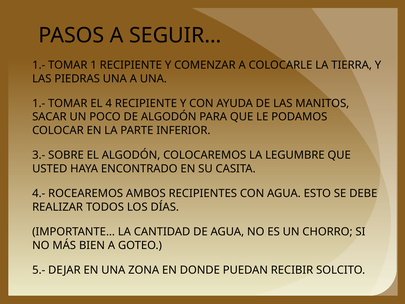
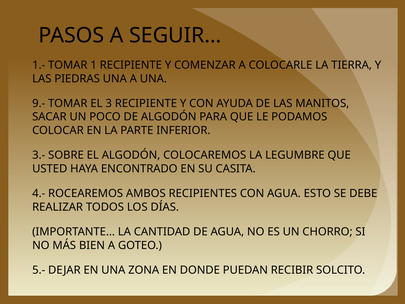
1.- at (39, 103): 1.- -> 9.-
4: 4 -> 3
